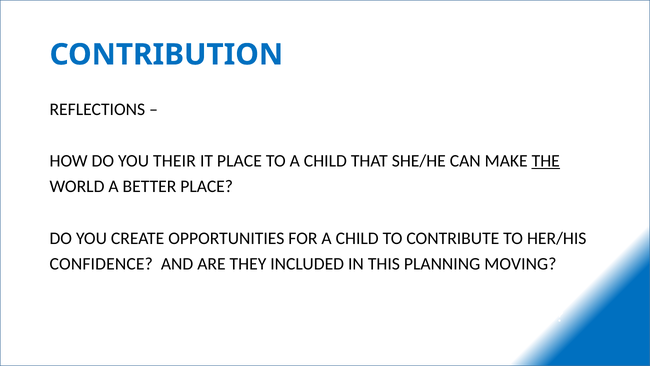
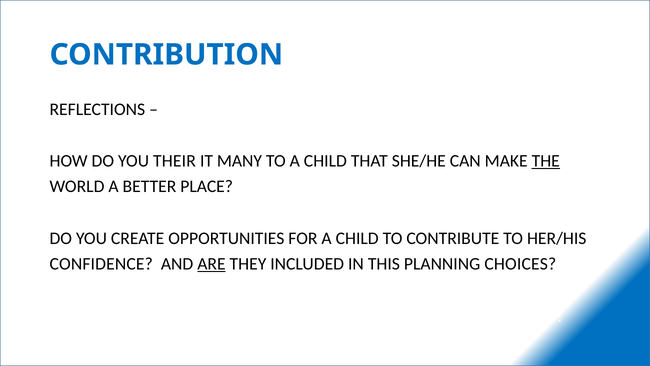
IT PLACE: PLACE -> MANY
ARE underline: none -> present
MOVING: MOVING -> CHOICES
